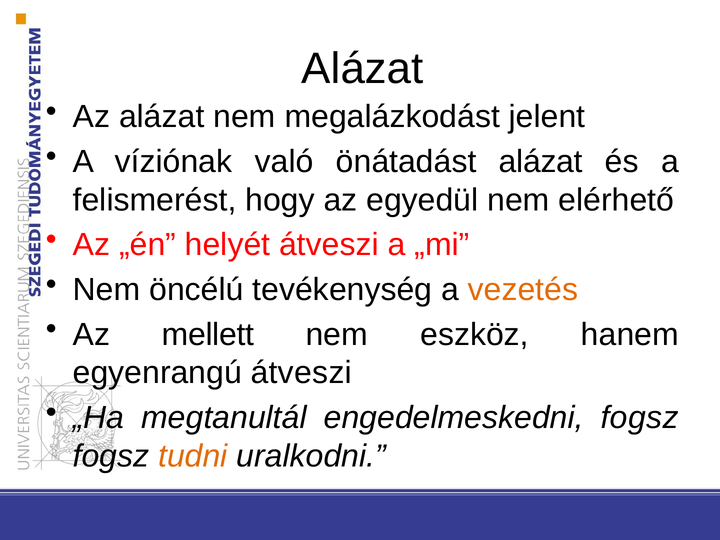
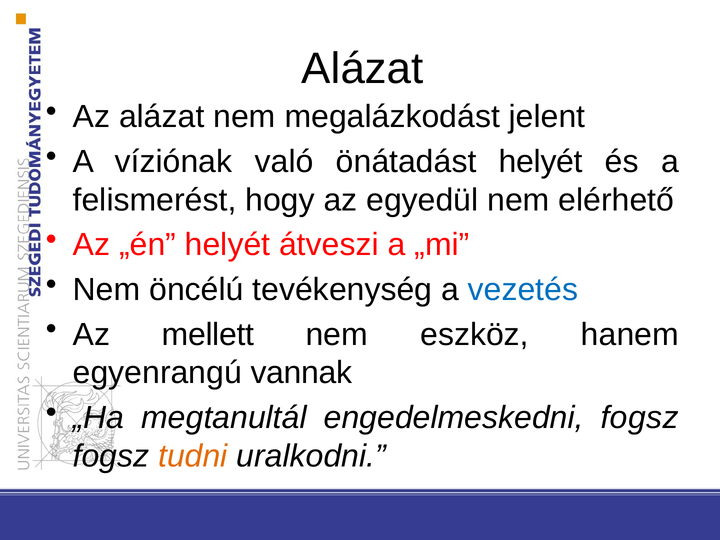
önátadást alázat: alázat -> helyét
vezetés colour: orange -> blue
egyenrangú átveszi: átveszi -> vannak
